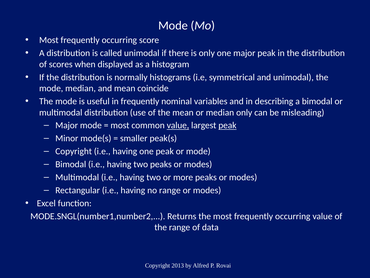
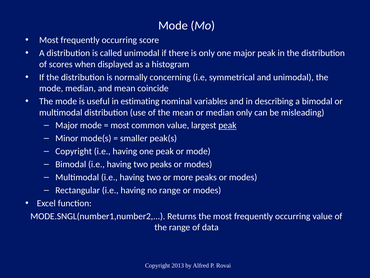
histograms: histograms -> concerning
in frequently: frequently -> estimating
value at (178, 125) underline: present -> none
